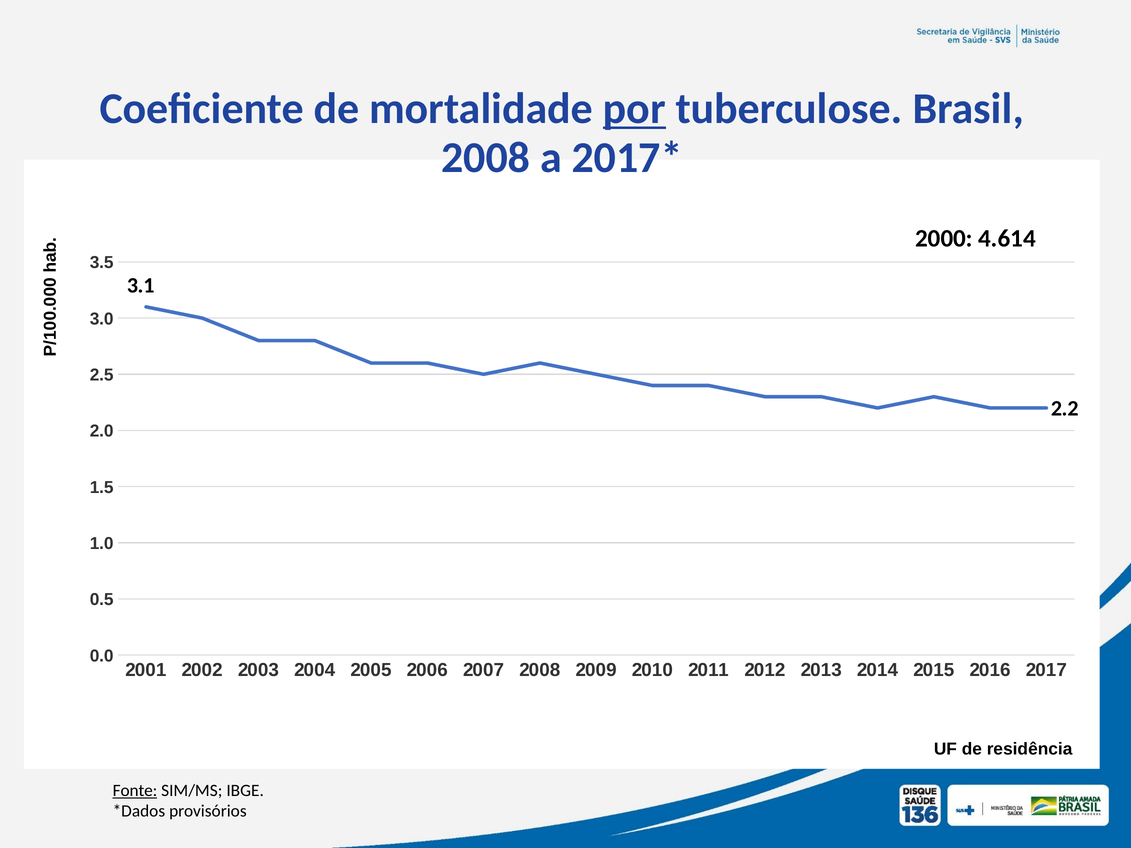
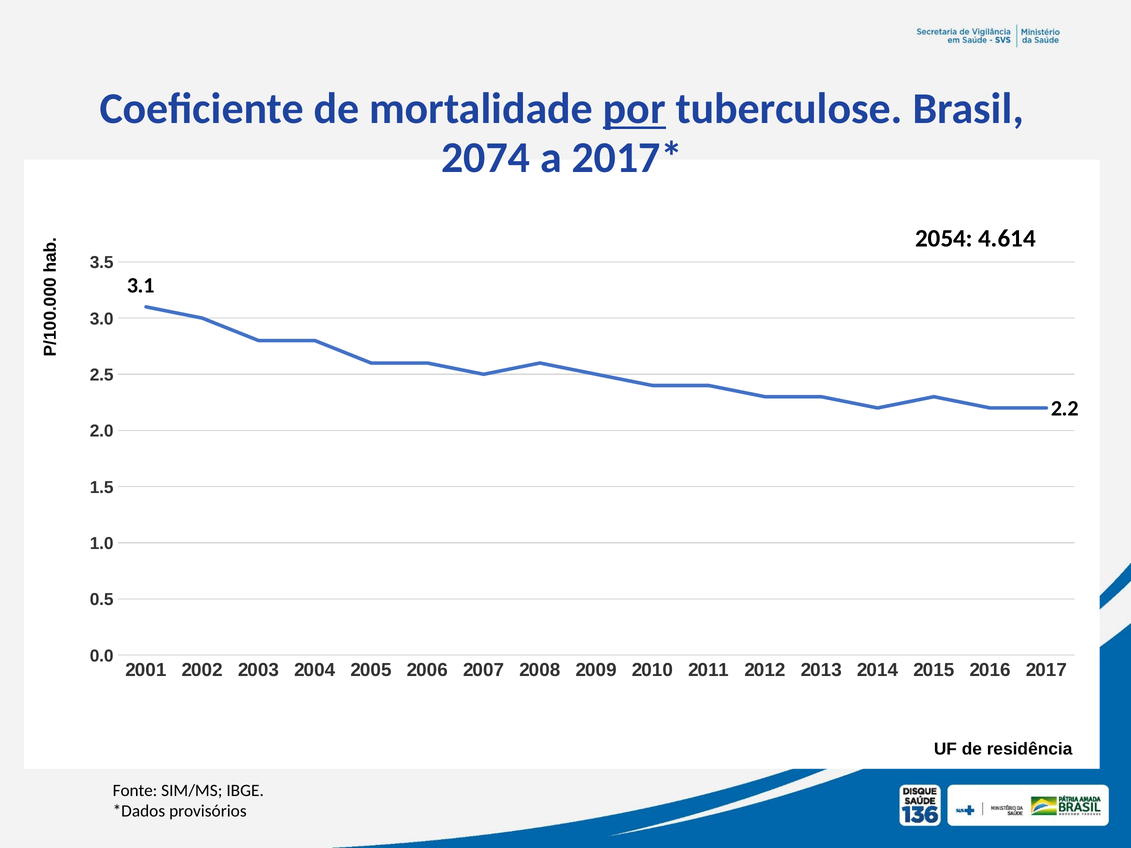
2008 at (486, 158): 2008 -> 2074
2000: 2000 -> 2054
Fonte underline: present -> none
